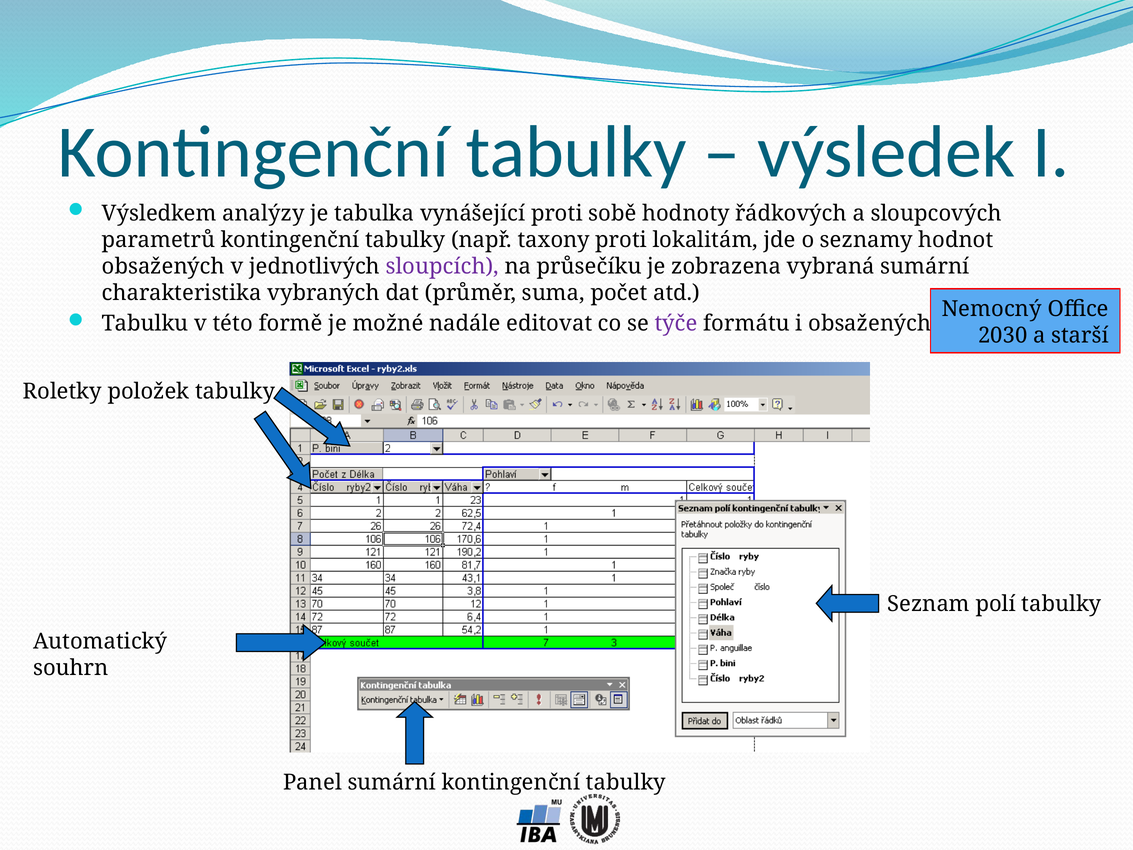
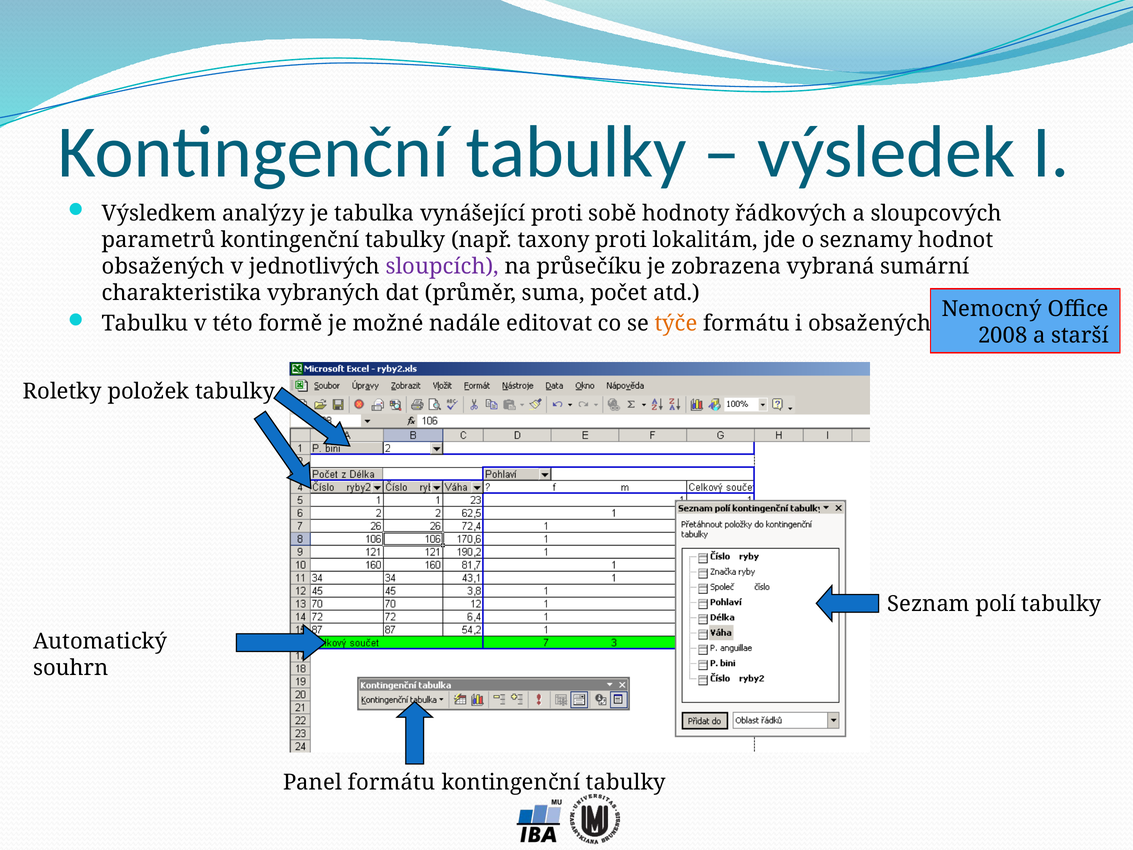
týče colour: purple -> orange
2030: 2030 -> 2008
Panel sumární: sumární -> formátu
